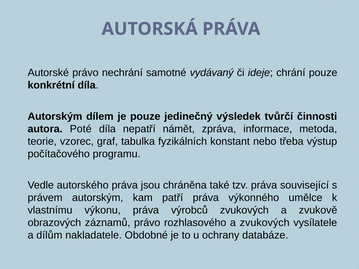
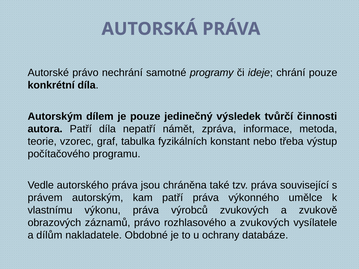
vydávaný: vydávaný -> programy
autora Poté: Poté -> Patří
